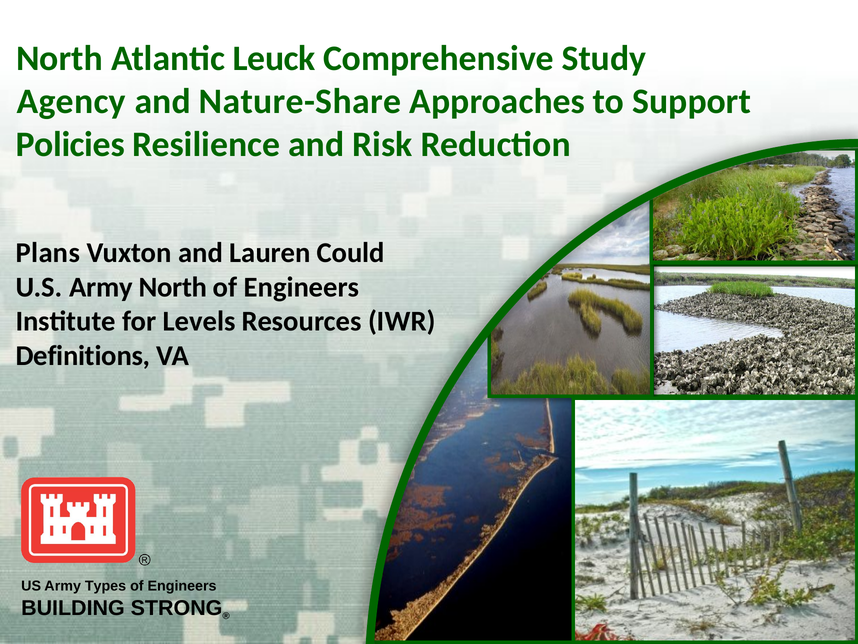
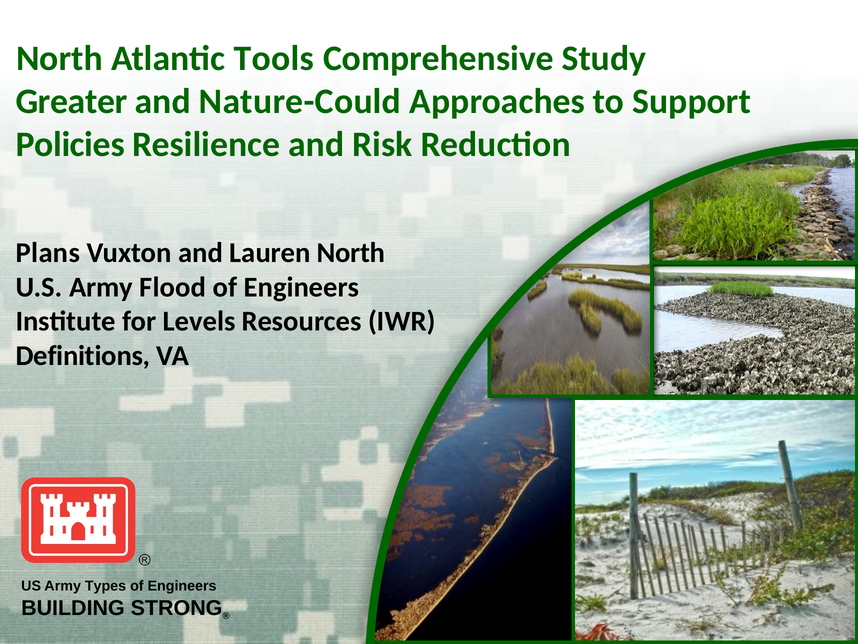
Leuck: Leuck -> Tools
Agency: Agency -> Greater
Nature-Share: Nature-Share -> Nature-Could
Lauren Could: Could -> North
Army North: North -> Flood
